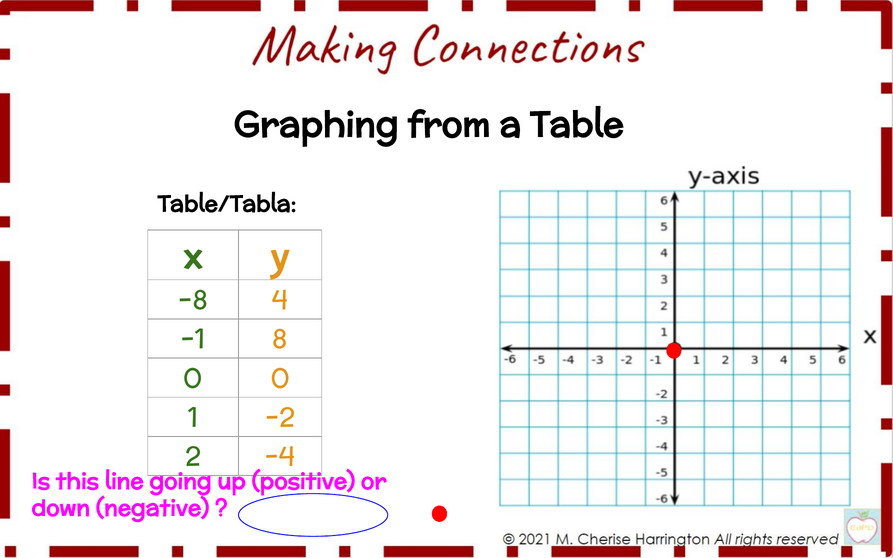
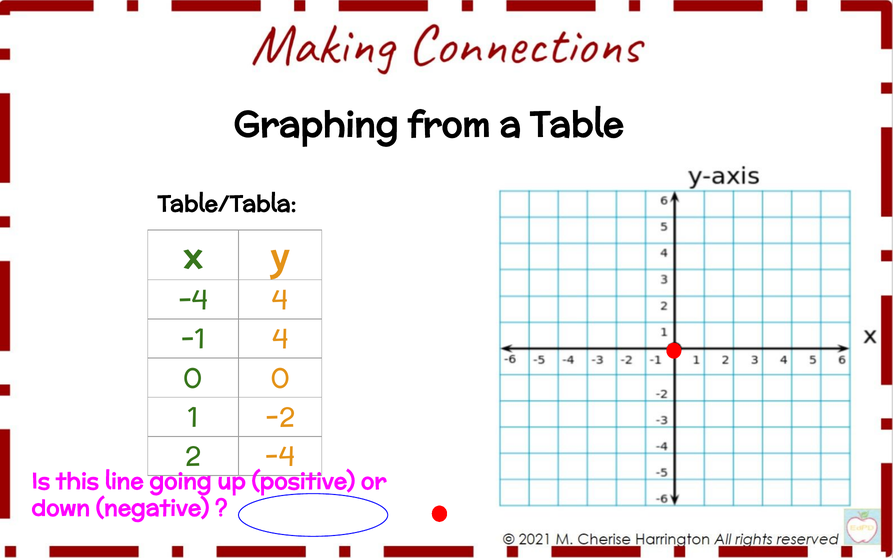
-8 at (193, 300): -8 -> -4
-1 8: 8 -> 4
